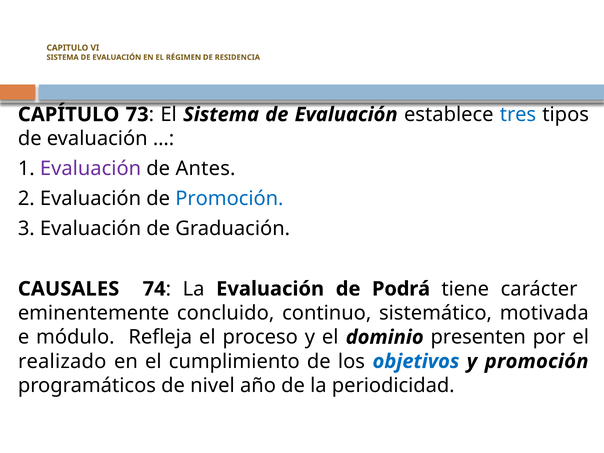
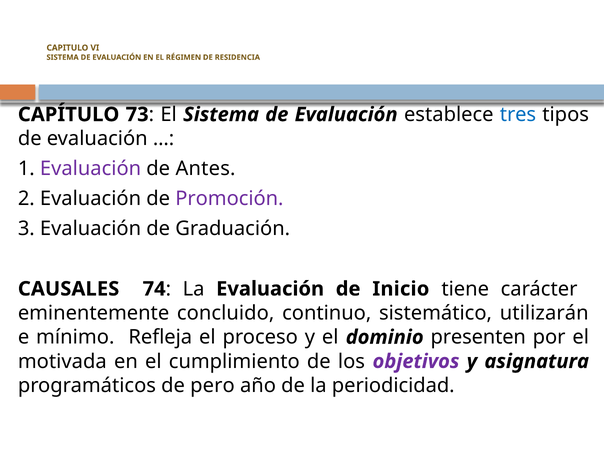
Promoción at (229, 199) colour: blue -> purple
Podrá: Podrá -> Inicio
motivada: motivada -> utilizarán
módulo: módulo -> mínimo
realizado: realizado -> motivada
objetivos colour: blue -> purple
y promoción: promoción -> asignatura
nivel: nivel -> pero
